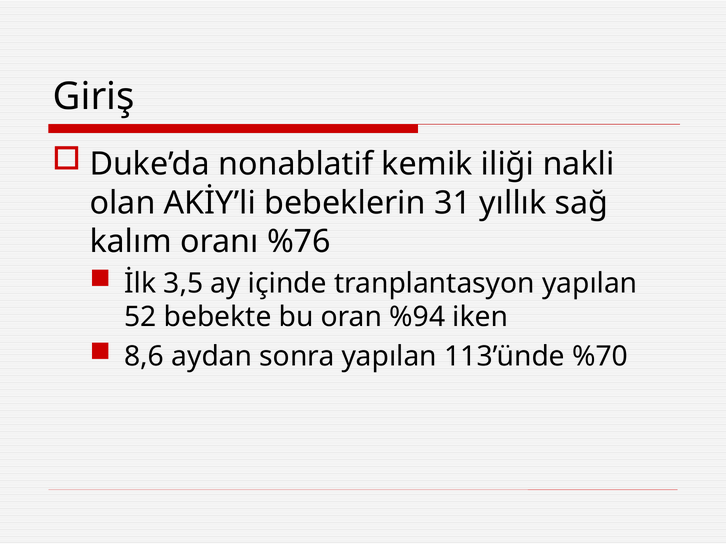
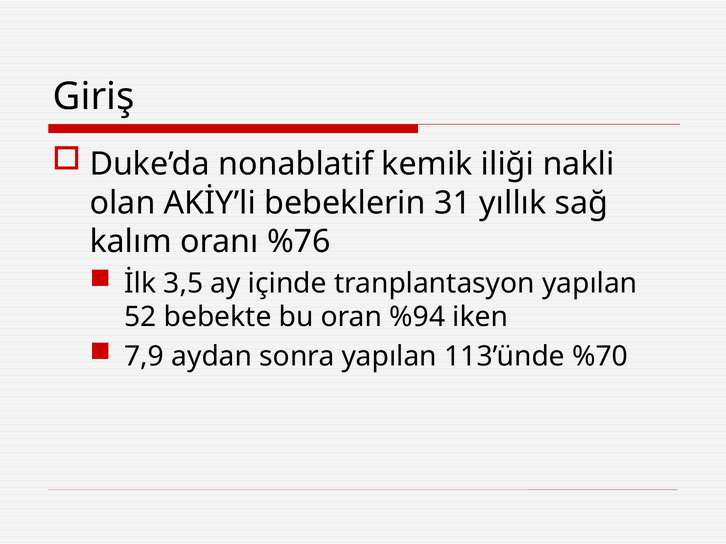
8,6: 8,6 -> 7,9
